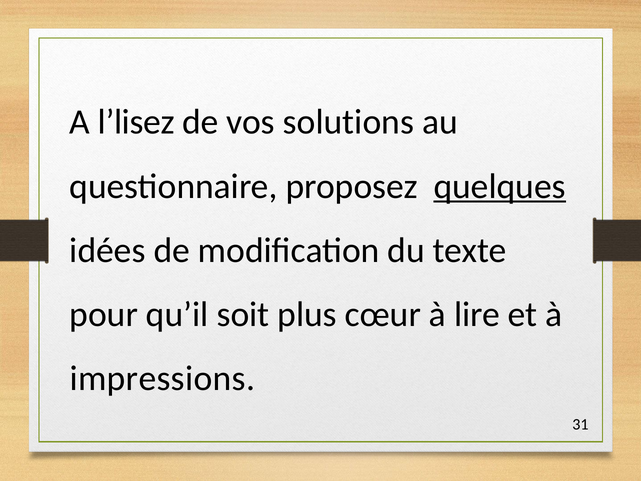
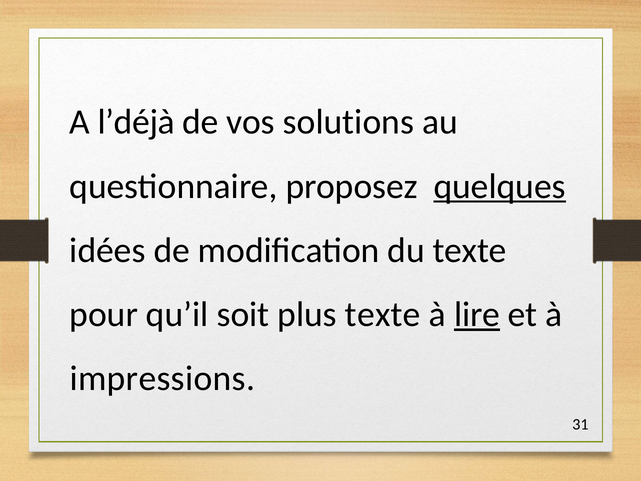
l’lisez: l’lisez -> l’déjà
plus cœur: cœur -> texte
lire underline: none -> present
